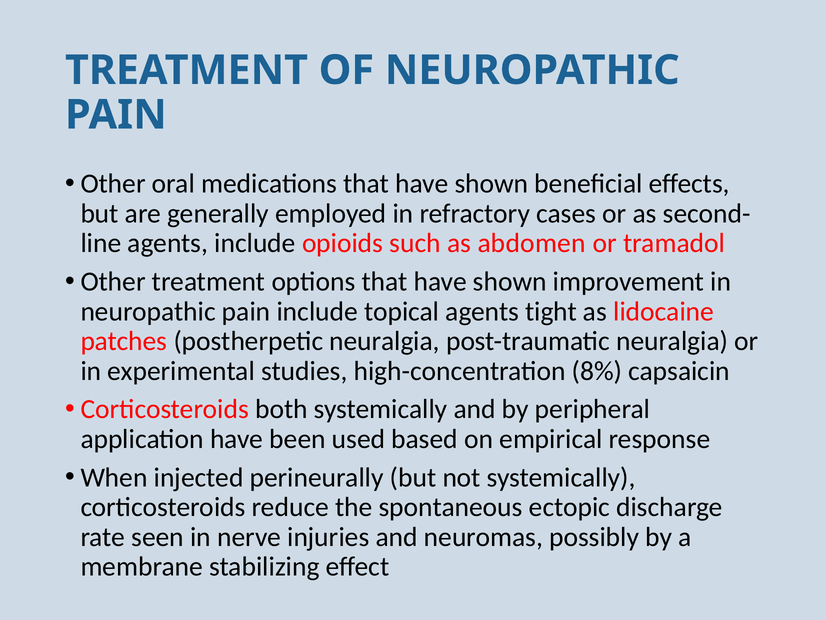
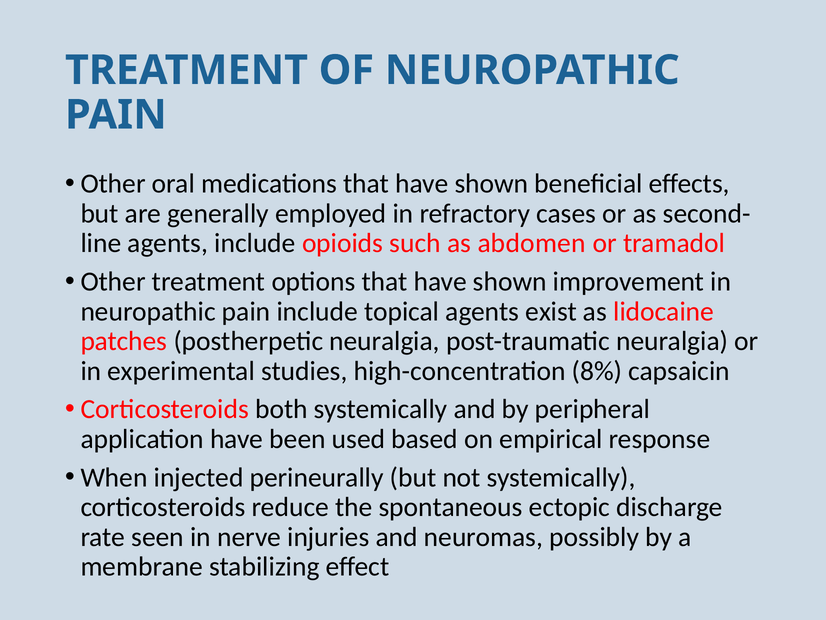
tight: tight -> exist
